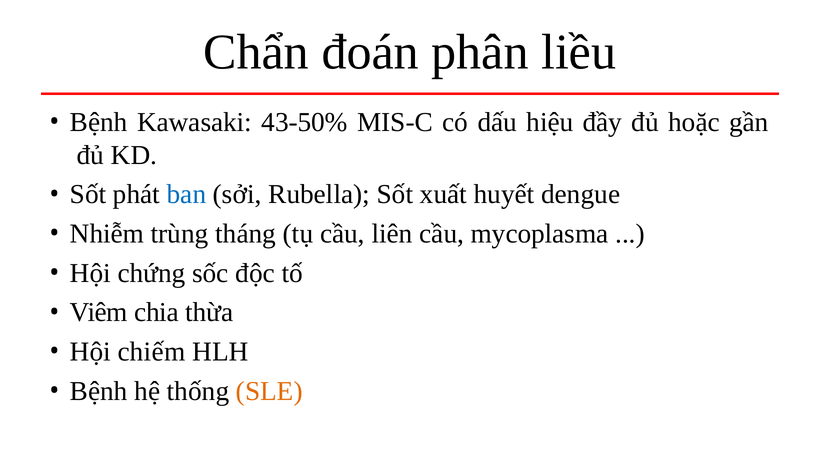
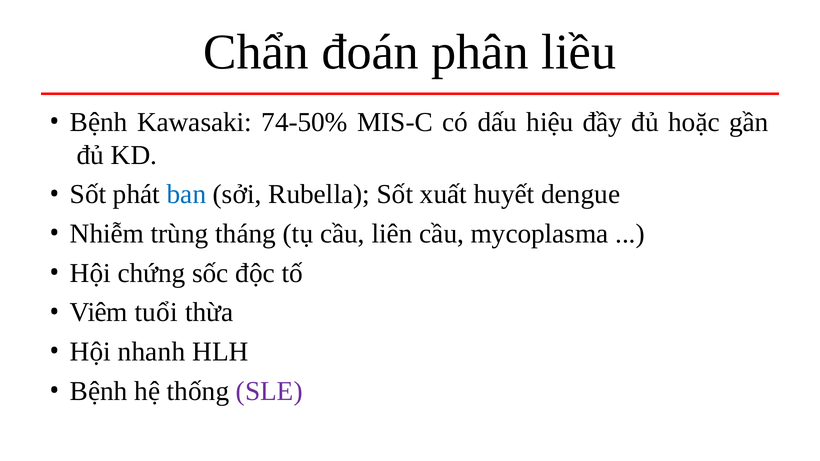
43-50%: 43-50% -> 74-50%
chia: chia -> tuổi
chiếm: chiếm -> nhanh
SLE colour: orange -> purple
